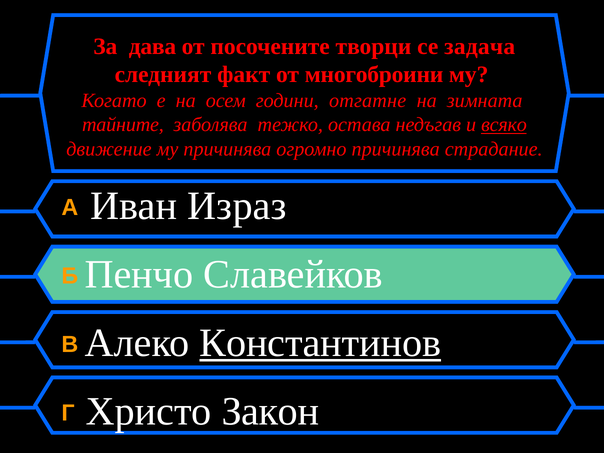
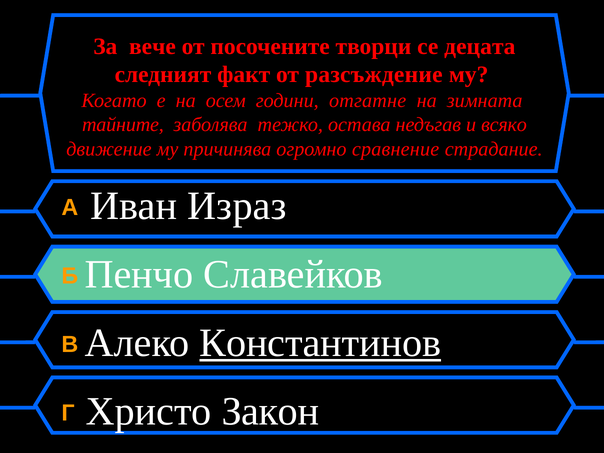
дава: дава -> вече
задача: задача -> децата
многоброини: многоброини -> разсъждение
всяко underline: present -> none
огромно причинява: причинява -> сравнение
